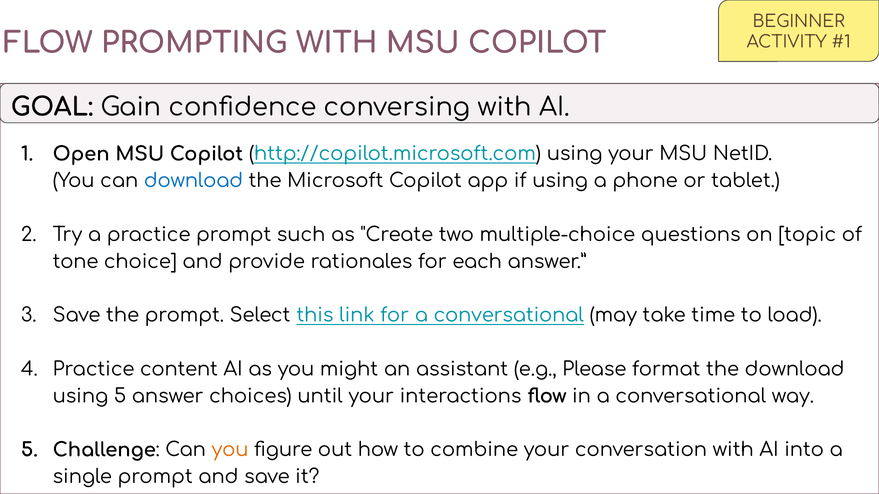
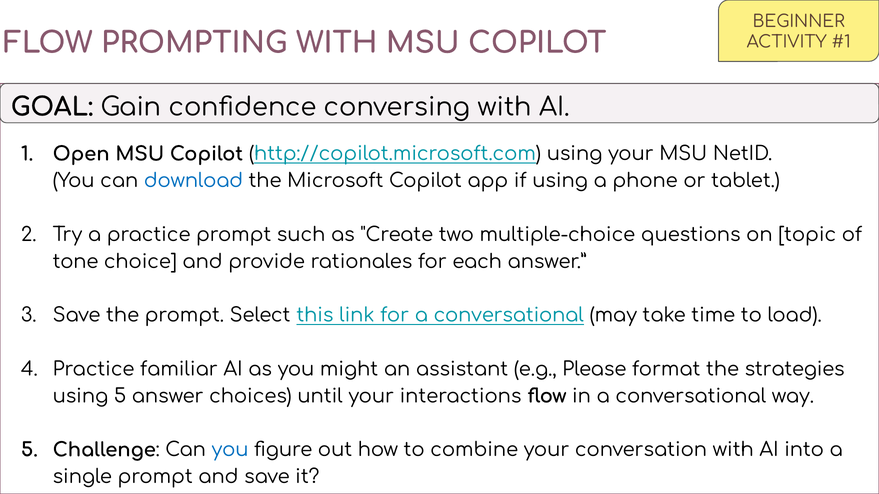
content: content -> familiar
the download: download -> strategies
you at (230, 450) colour: orange -> blue
